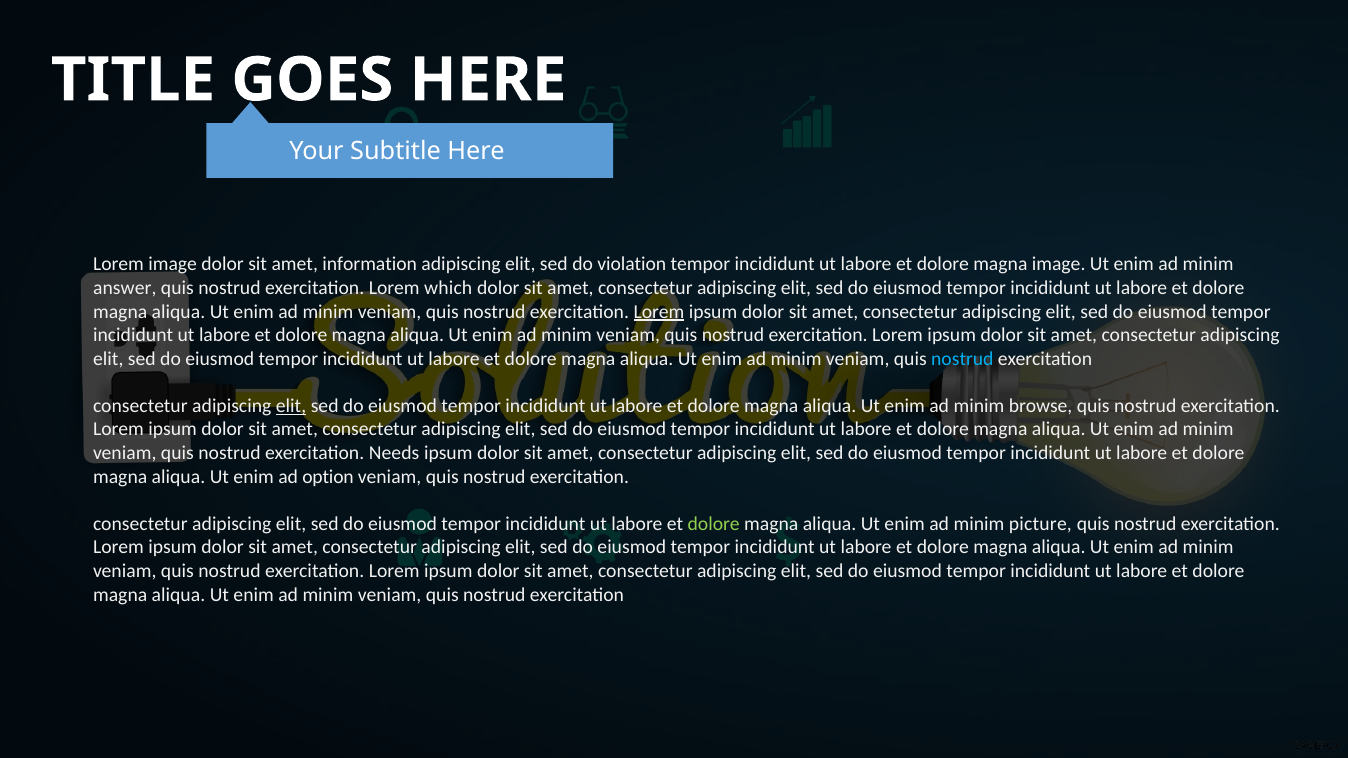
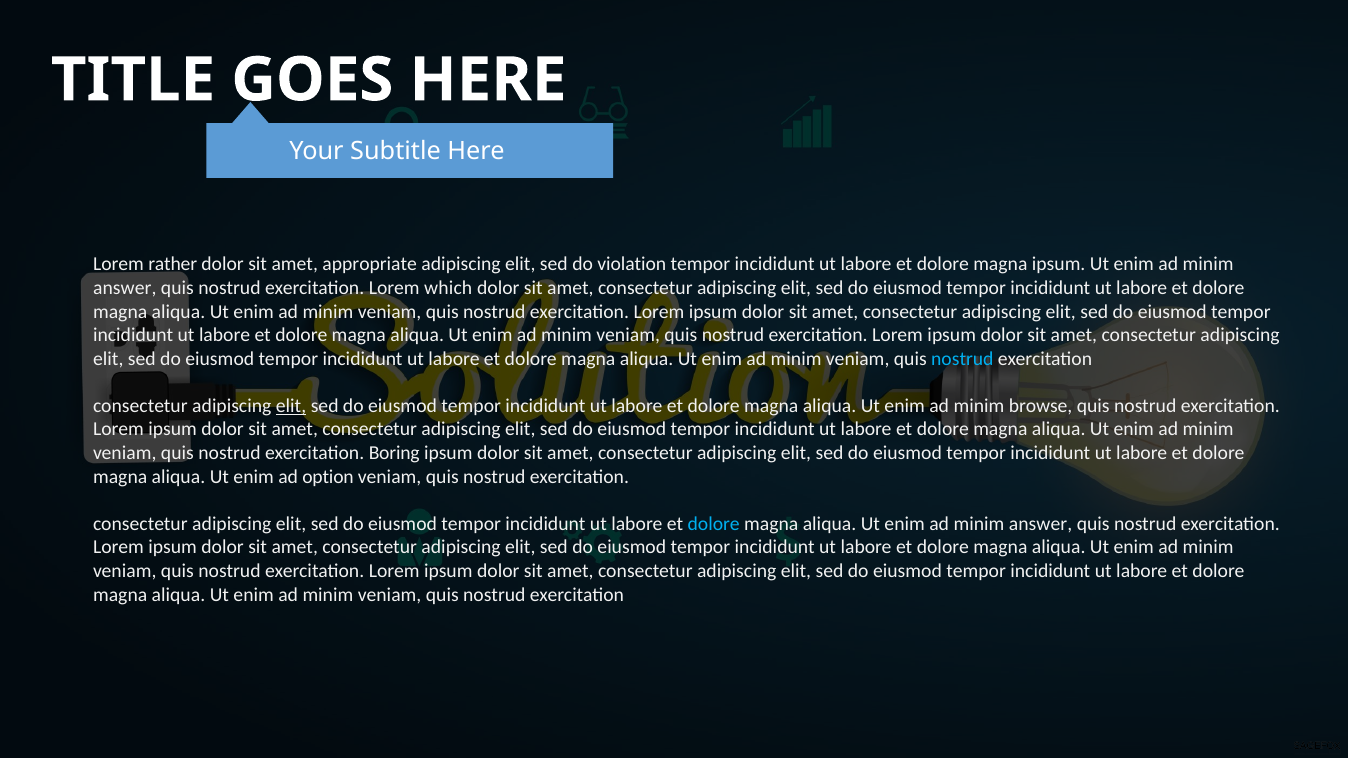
Lorem image: image -> rather
information: information -> appropriate
magna image: image -> ipsum
Lorem at (659, 312) underline: present -> none
Needs: Needs -> Boring
dolore at (714, 524) colour: light green -> light blue
picture at (1040, 524): picture -> answer
